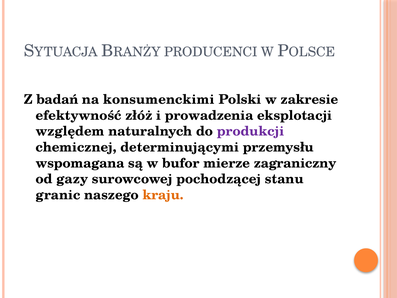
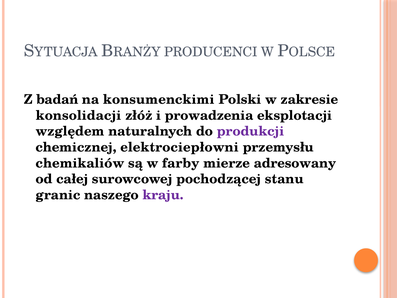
efektywność: efektywność -> konsolidacji
determinującymi: determinującymi -> elektrociepłowni
wspomagana: wspomagana -> chemikaliów
bufor: bufor -> farby
zagraniczny: zagraniczny -> adresowany
gazy: gazy -> całej
kraju colour: orange -> purple
